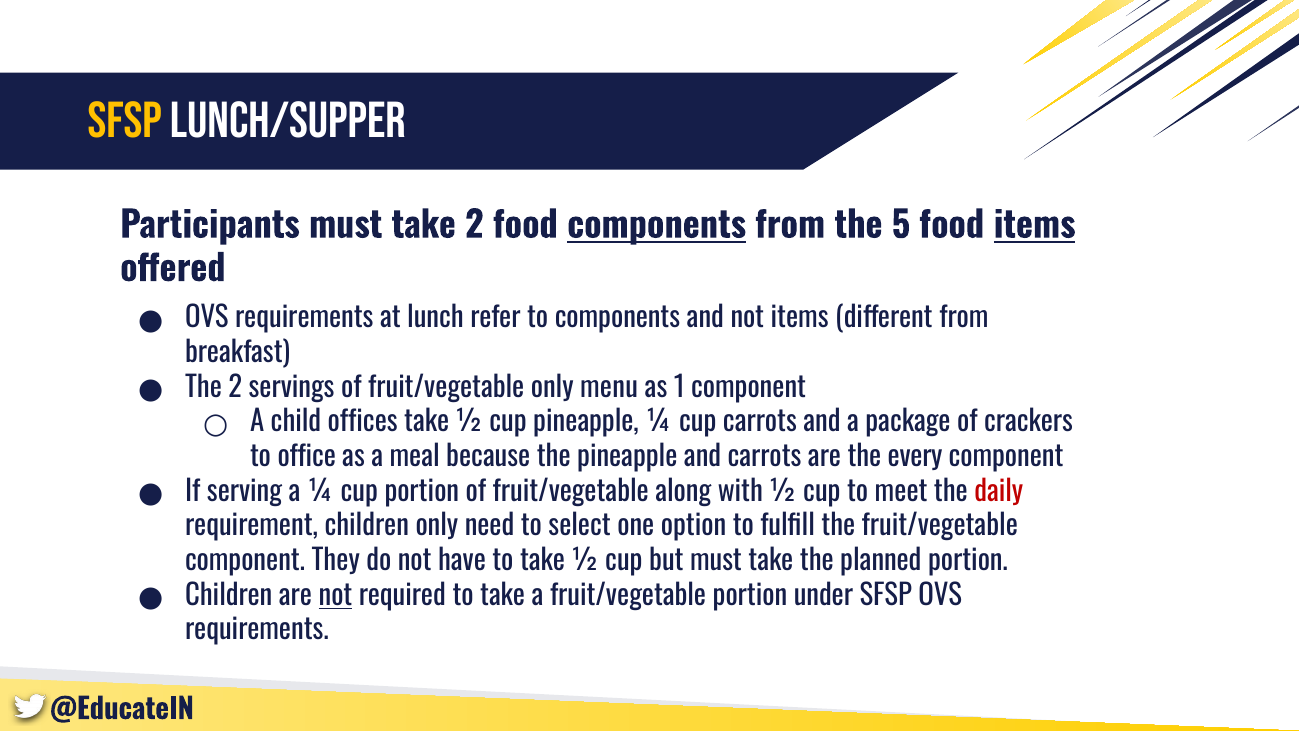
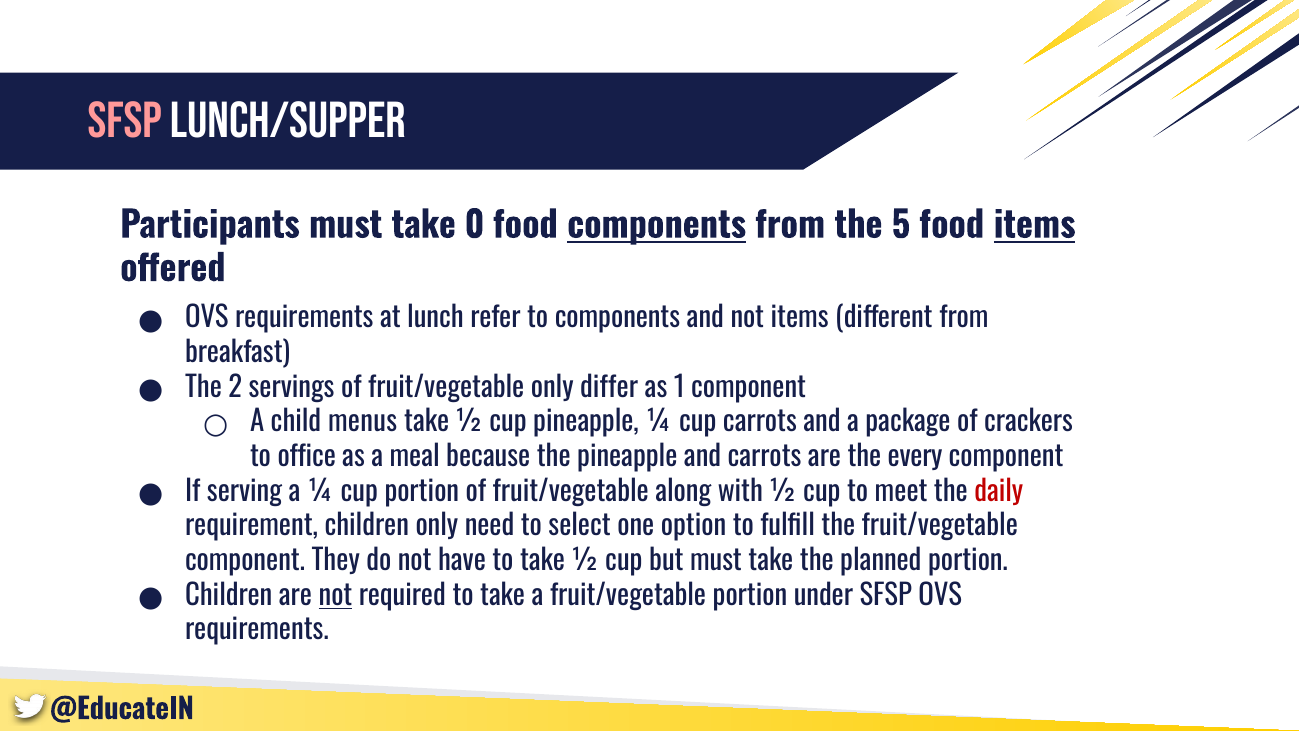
SFSP at (125, 121) colour: yellow -> pink
take 2: 2 -> 0
menu: menu -> differ
offices: offices -> menus
